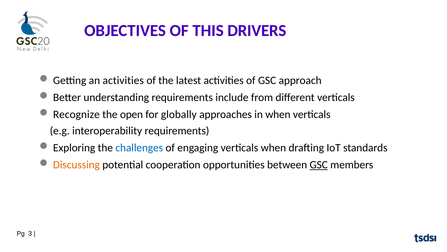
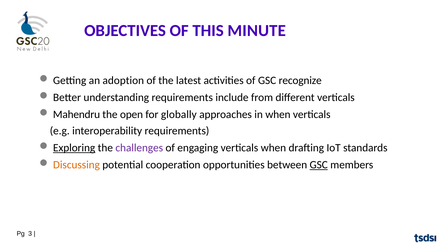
DRIVERS: DRIVERS -> MINUTE
an activities: activities -> adoption
approach: approach -> recognize
Recognize: Recognize -> Mahendru
Exploring underline: none -> present
challenges colour: blue -> purple
